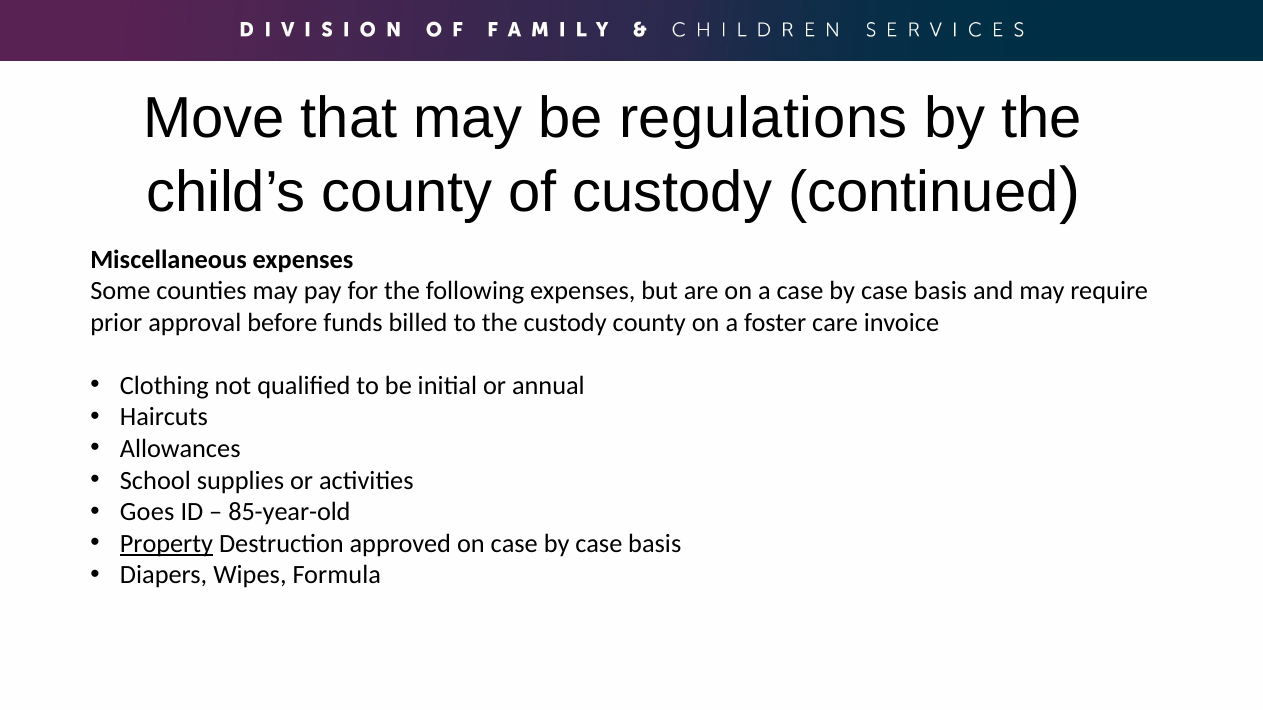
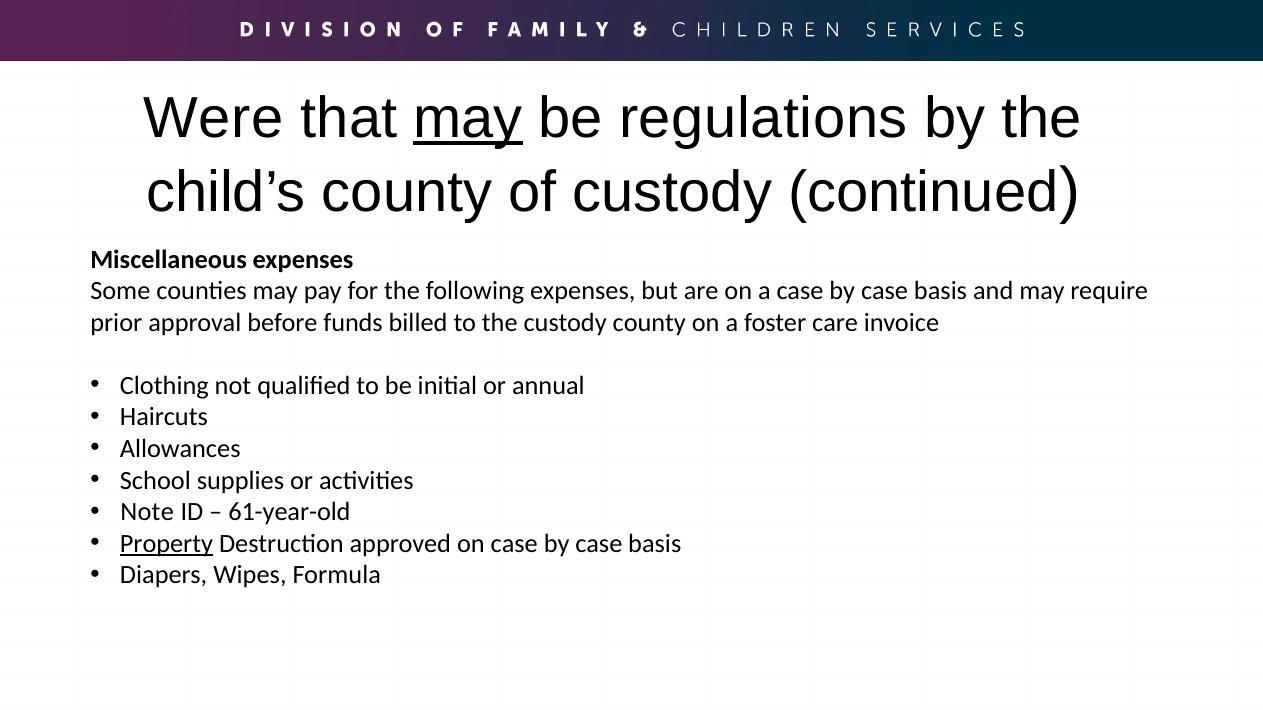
Move: Move -> Were
may at (468, 118) underline: none -> present
Goes: Goes -> Note
85-year-old: 85-year-old -> 61-year-old
